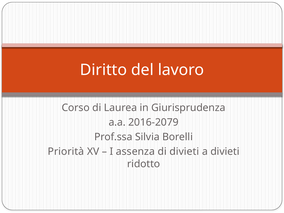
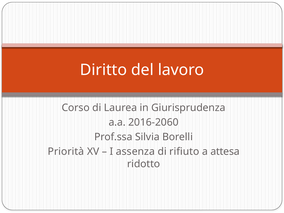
2016-2079: 2016-2079 -> 2016-2060
di divieti: divieti -> rifiuto
a divieti: divieti -> attesa
